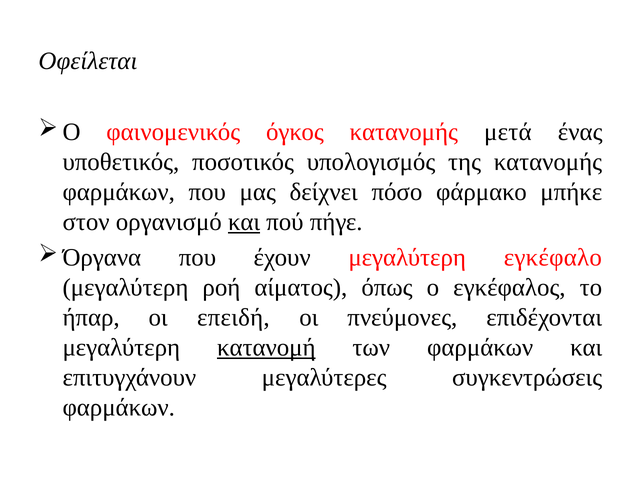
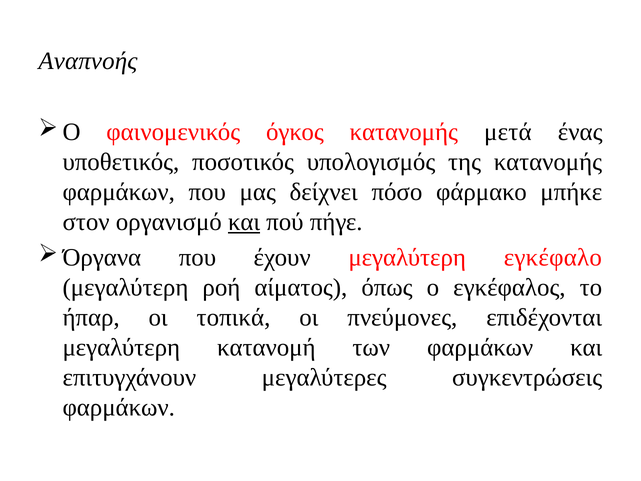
Οφείλεται: Οφείλεται -> Αναπνοής
επειδή: επειδή -> τοπικά
κατανομή underline: present -> none
